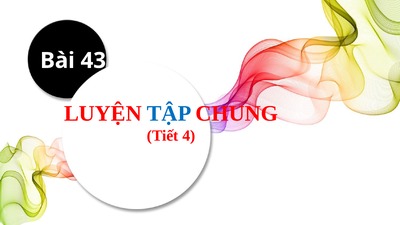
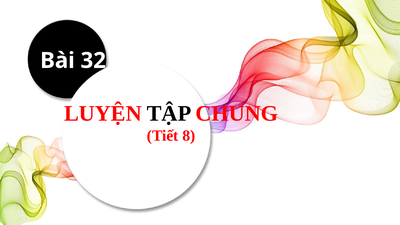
43: 43 -> 32
TẬP colour: blue -> black
4: 4 -> 8
